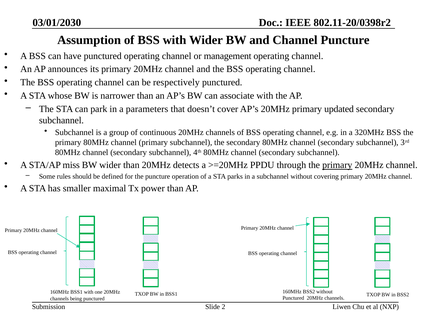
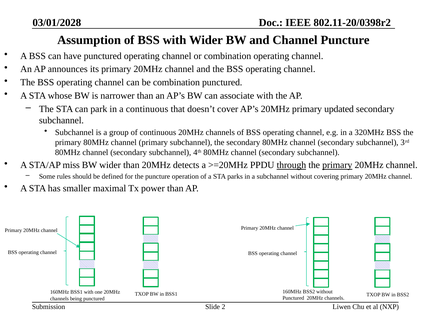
03/01/2030: 03/01/2030 -> 03/01/2028
or management: management -> combination
be respectively: respectively -> combination
a parameters: parameters -> continuous
through underline: none -> present
